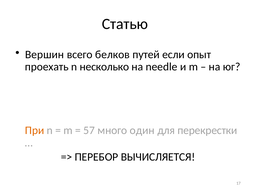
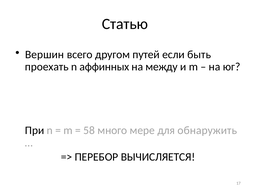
белков: белков -> другом
опыт: опыт -> быть
несколько: несколько -> аффинных
needle: needle -> между
При colour: orange -> black
57: 57 -> 58
один: один -> мере
перекрестки: перекрестки -> обнаружить
